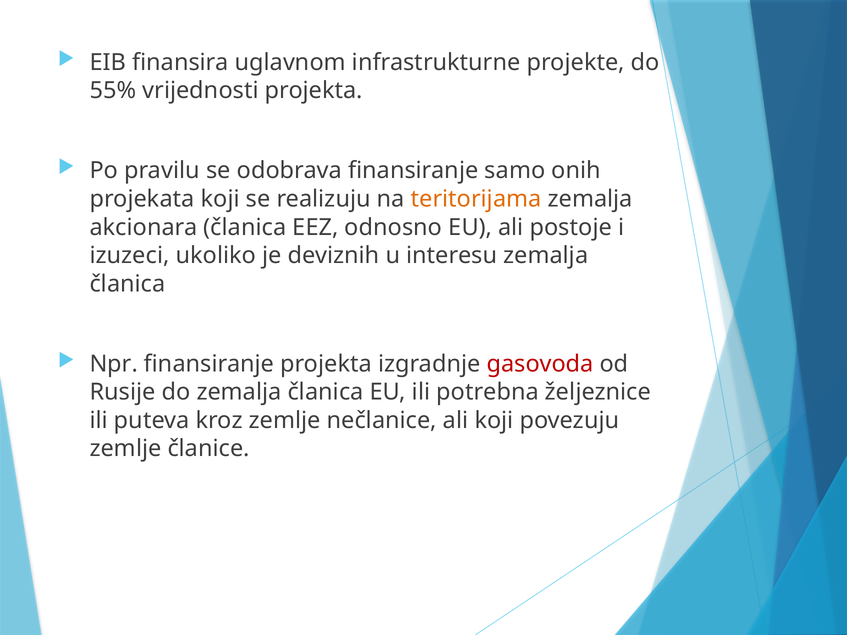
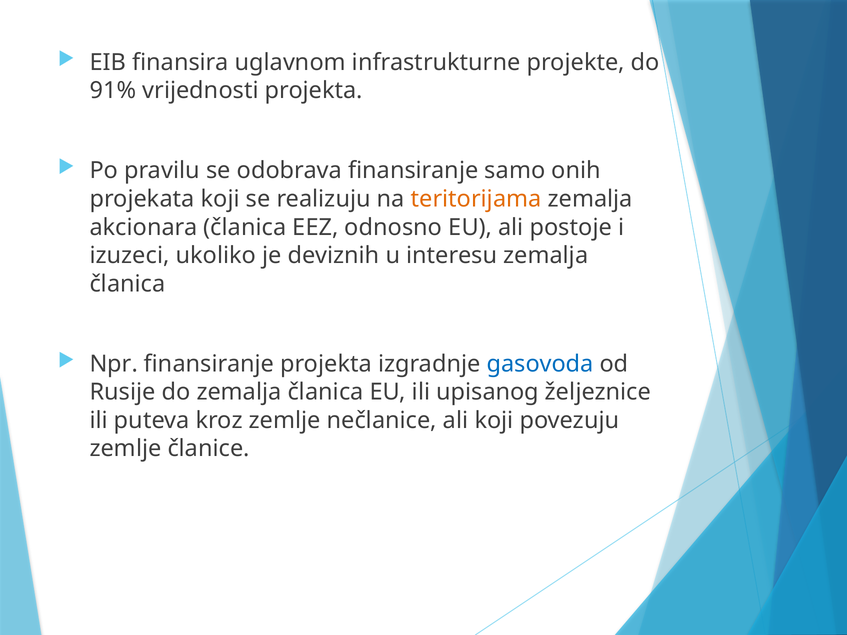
55%: 55% -> 91%
gasovoda colour: red -> blue
potrebna: potrebna -> upisanog
